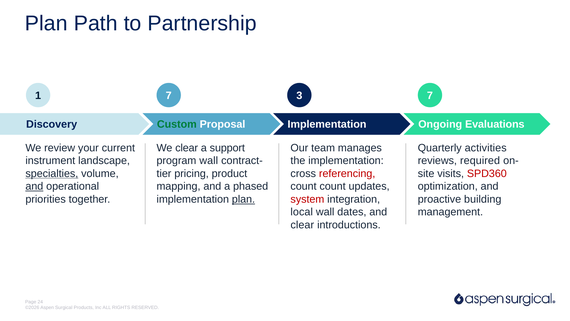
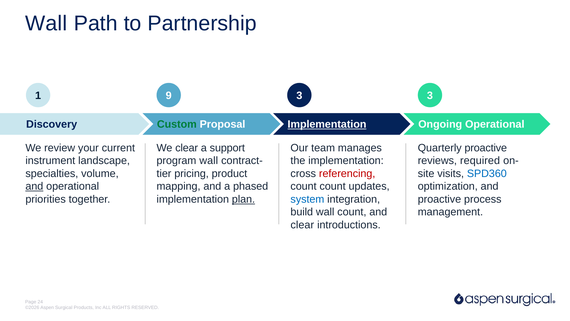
Plan at (46, 23): Plan -> Wall
1 7: 7 -> 9
3 7: 7 -> 3
Implementation at (327, 124) underline: none -> present
Ongoing Evaluations: Evaluations -> Operational
Quarterly activities: activities -> proactive
specialties underline: present -> none
SPD360 colour: red -> blue
system colour: red -> blue
building: building -> process
local: local -> build
wall dates: dates -> count
